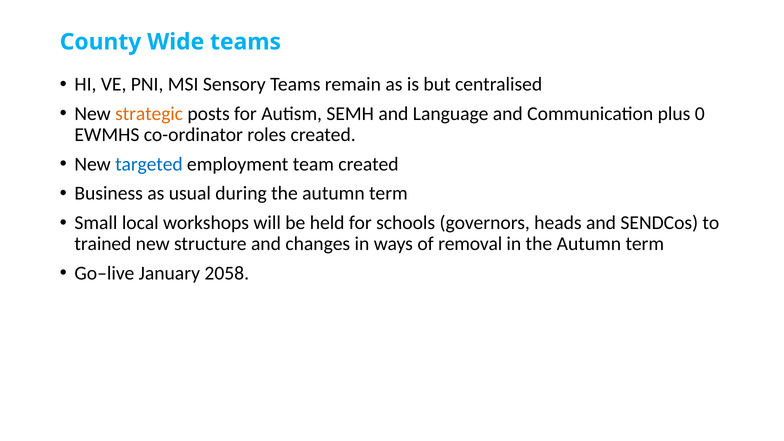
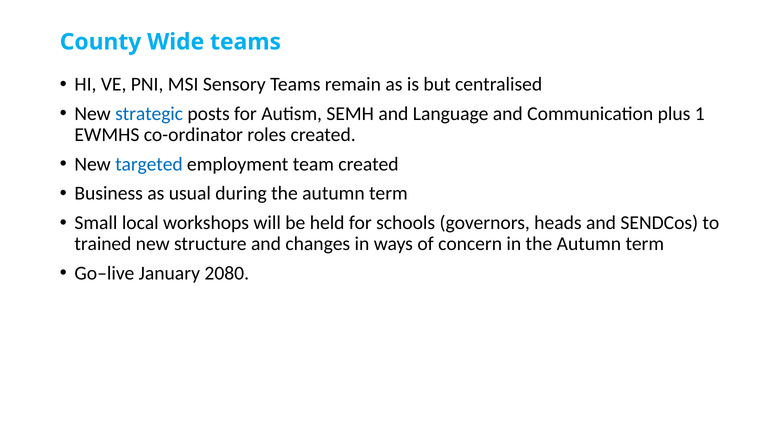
strategic colour: orange -> blue
0: 0 -> 1
removal: removal -> concern
2058: 2058 -> 2080
